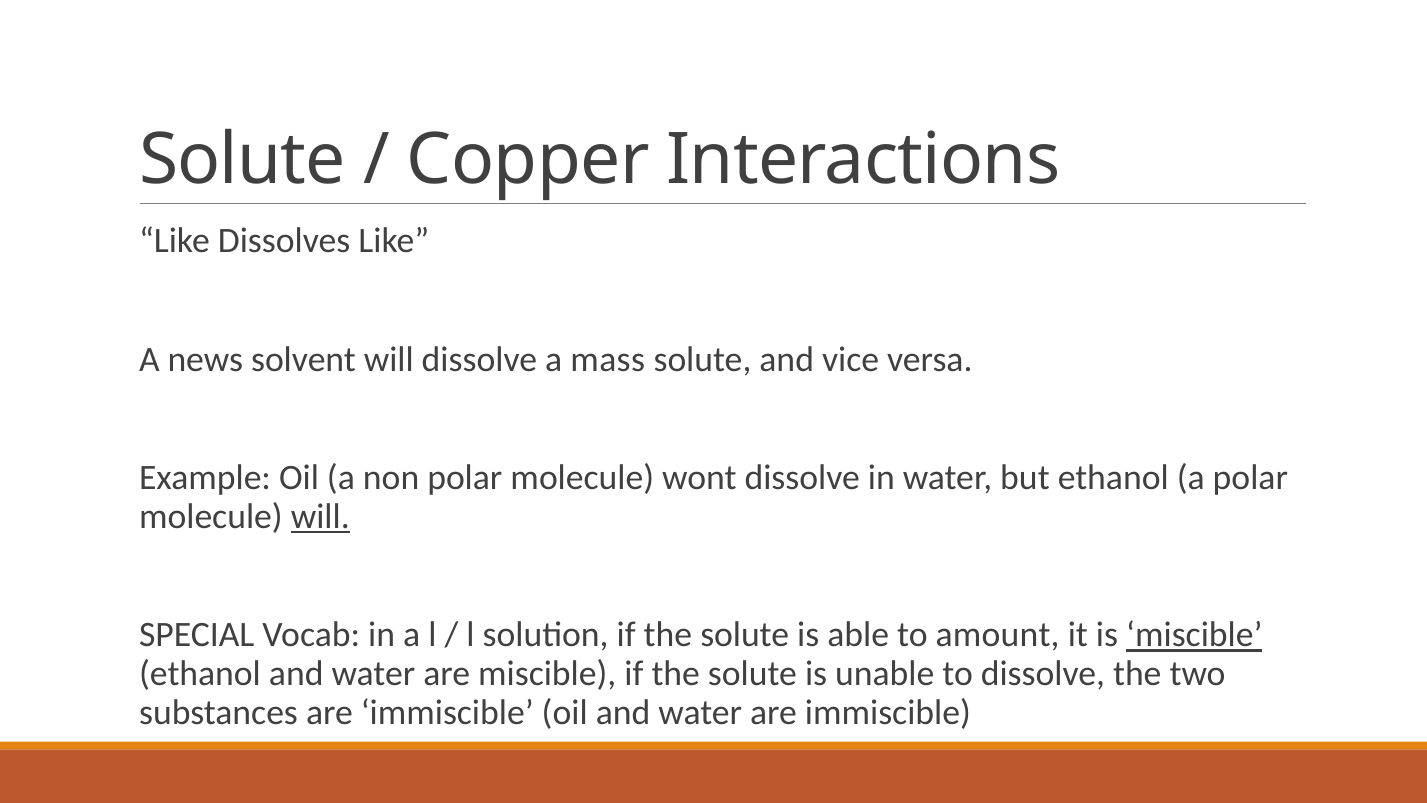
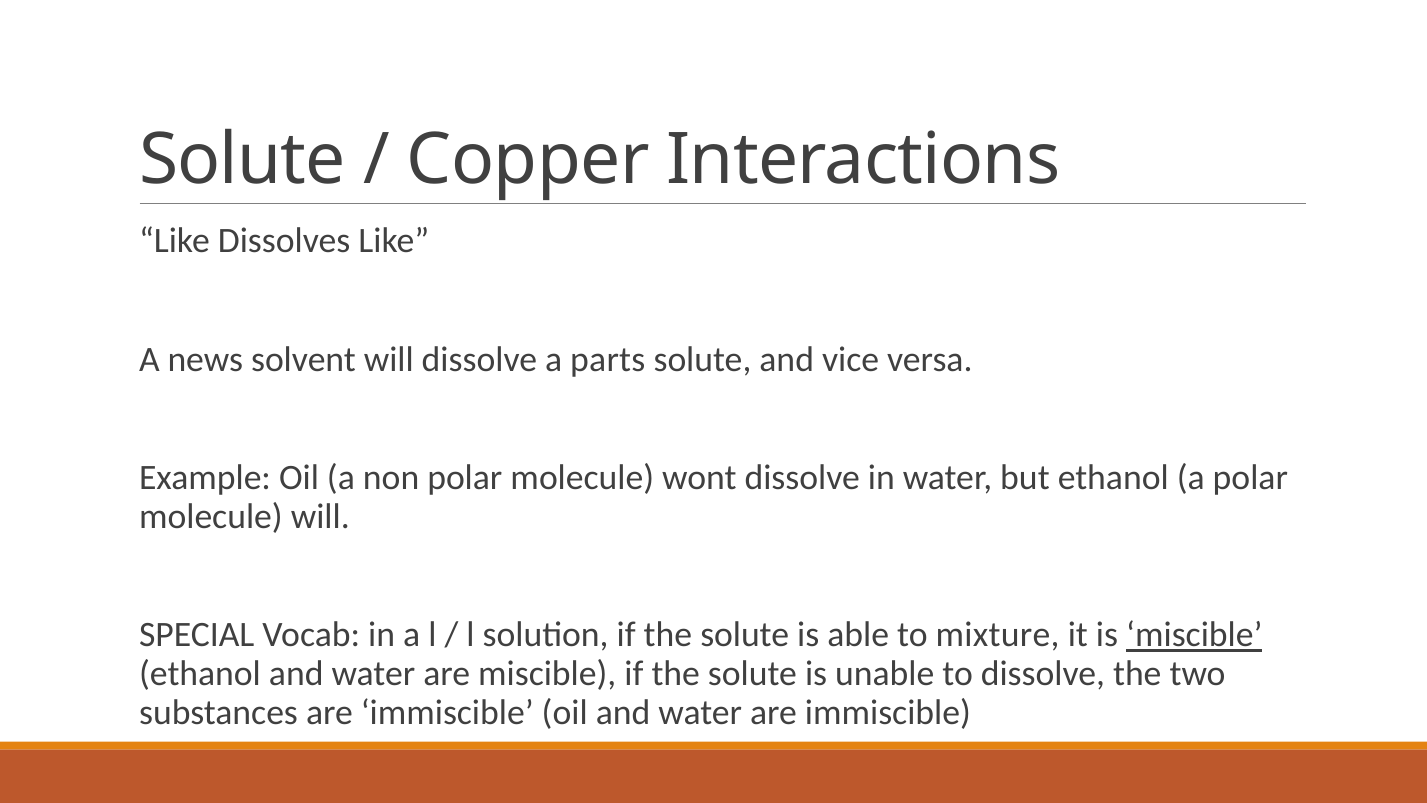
mass: mass -> parts
will at (320, 516) underline: present -> none
amount: amount -> mixture
